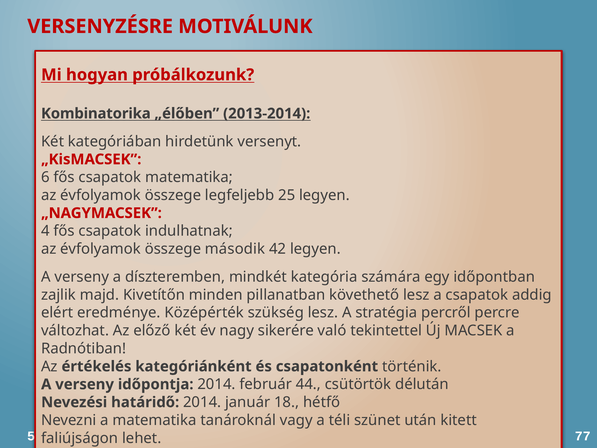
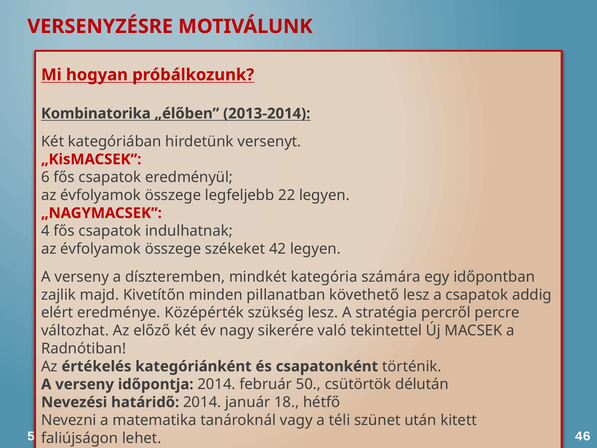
csapatok matematika: matematika -> eredményül
25: 25 -> 22
második: második -> székeket
44: 44 -> 50
77: 77 -> 46
